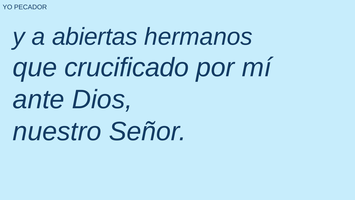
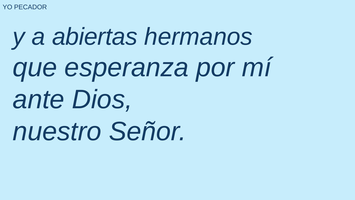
crucificado: crucificado -> esperanza
